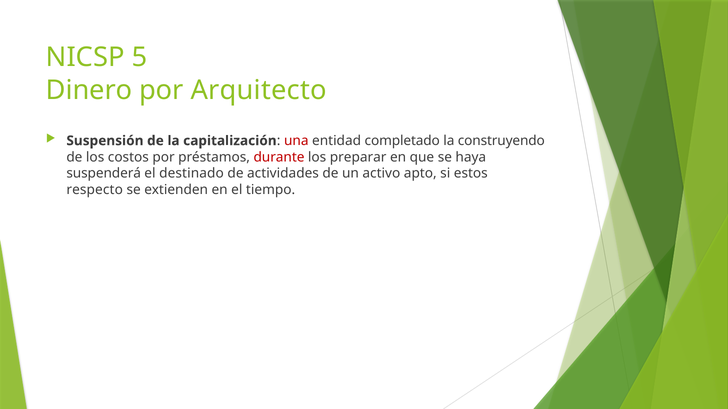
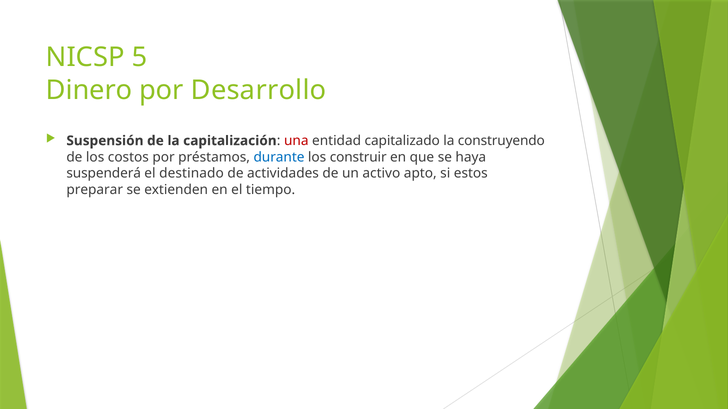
Arquitecto: Arquitecto -> Desarrollo
completado: completado -> capitalizado
durante colour: red -> blue
preparar: preparar -> construir
respecto: respecto -> preparar
